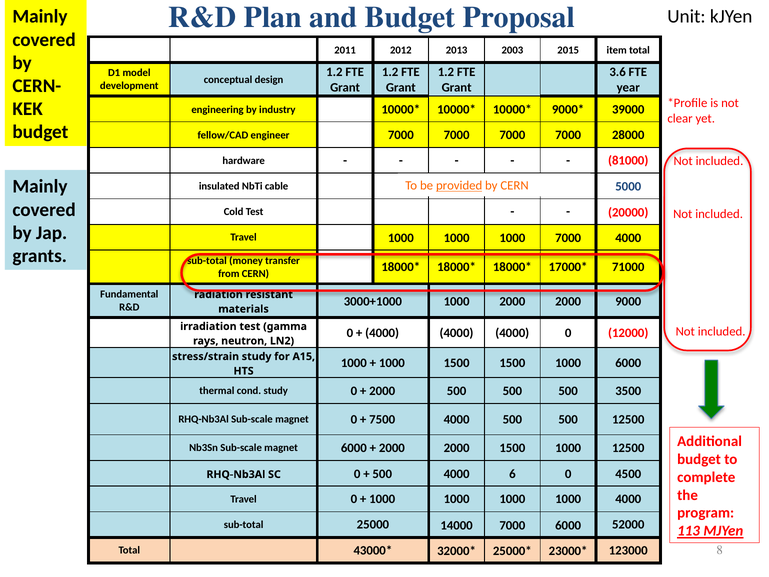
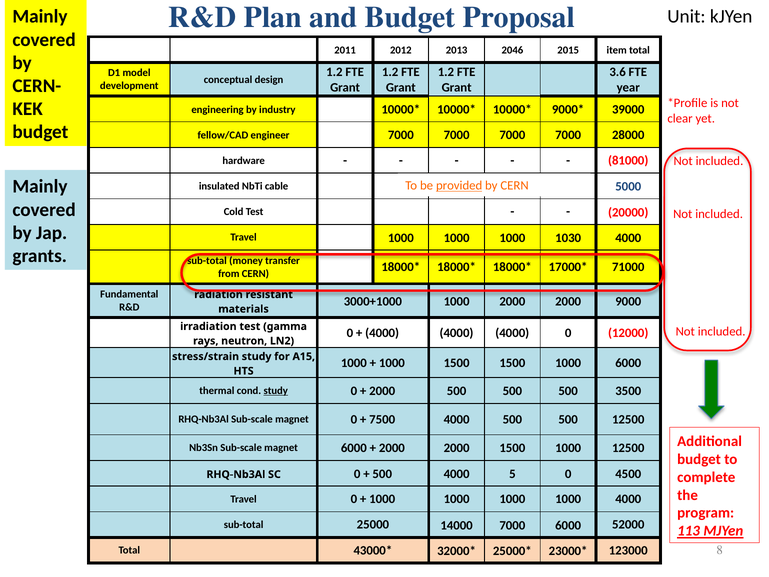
2003: 2003 -> 2046
1000 7000: 7000 -> 1030
study at (276, 390) underline: none -> present
6: 6 -> 5
